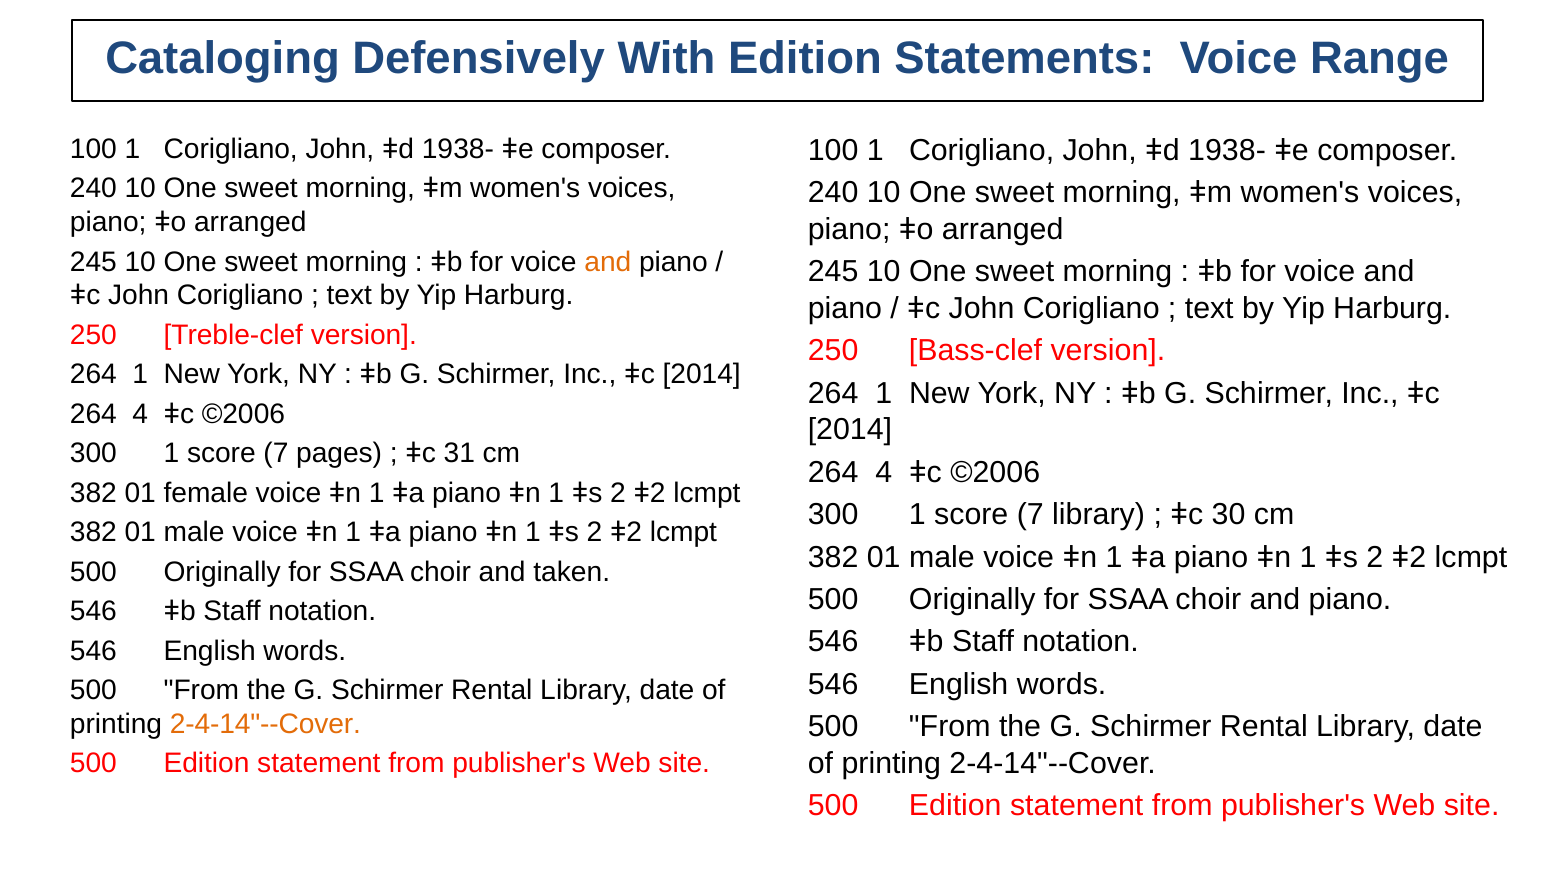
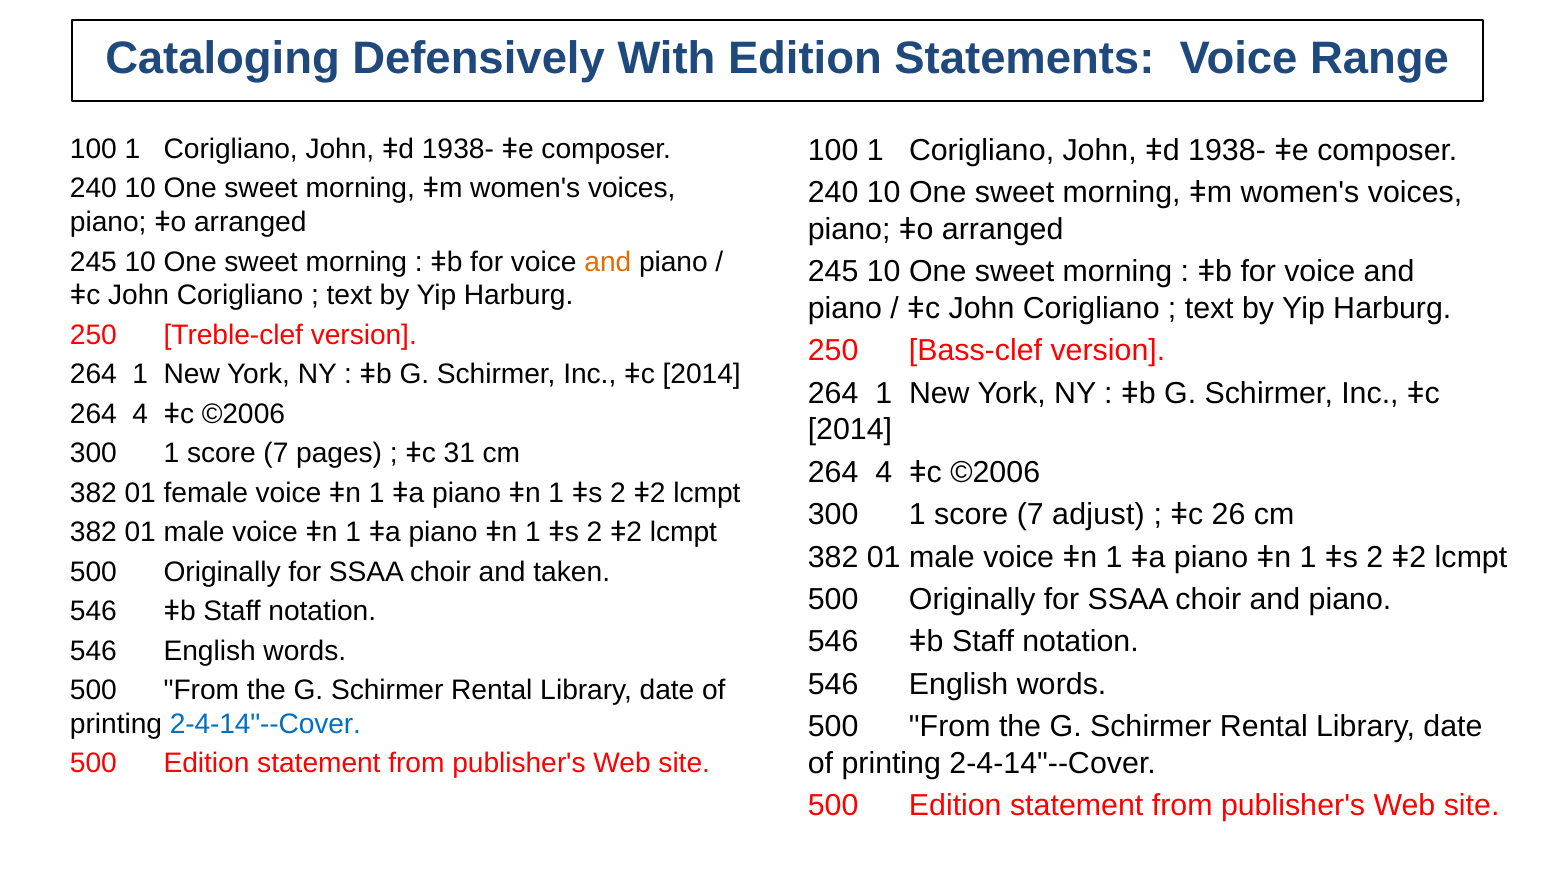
7 library: library -> adjust
30: 30 -> 26
2-4-14"--Cover at (265, 724) colour: orange -> blue
